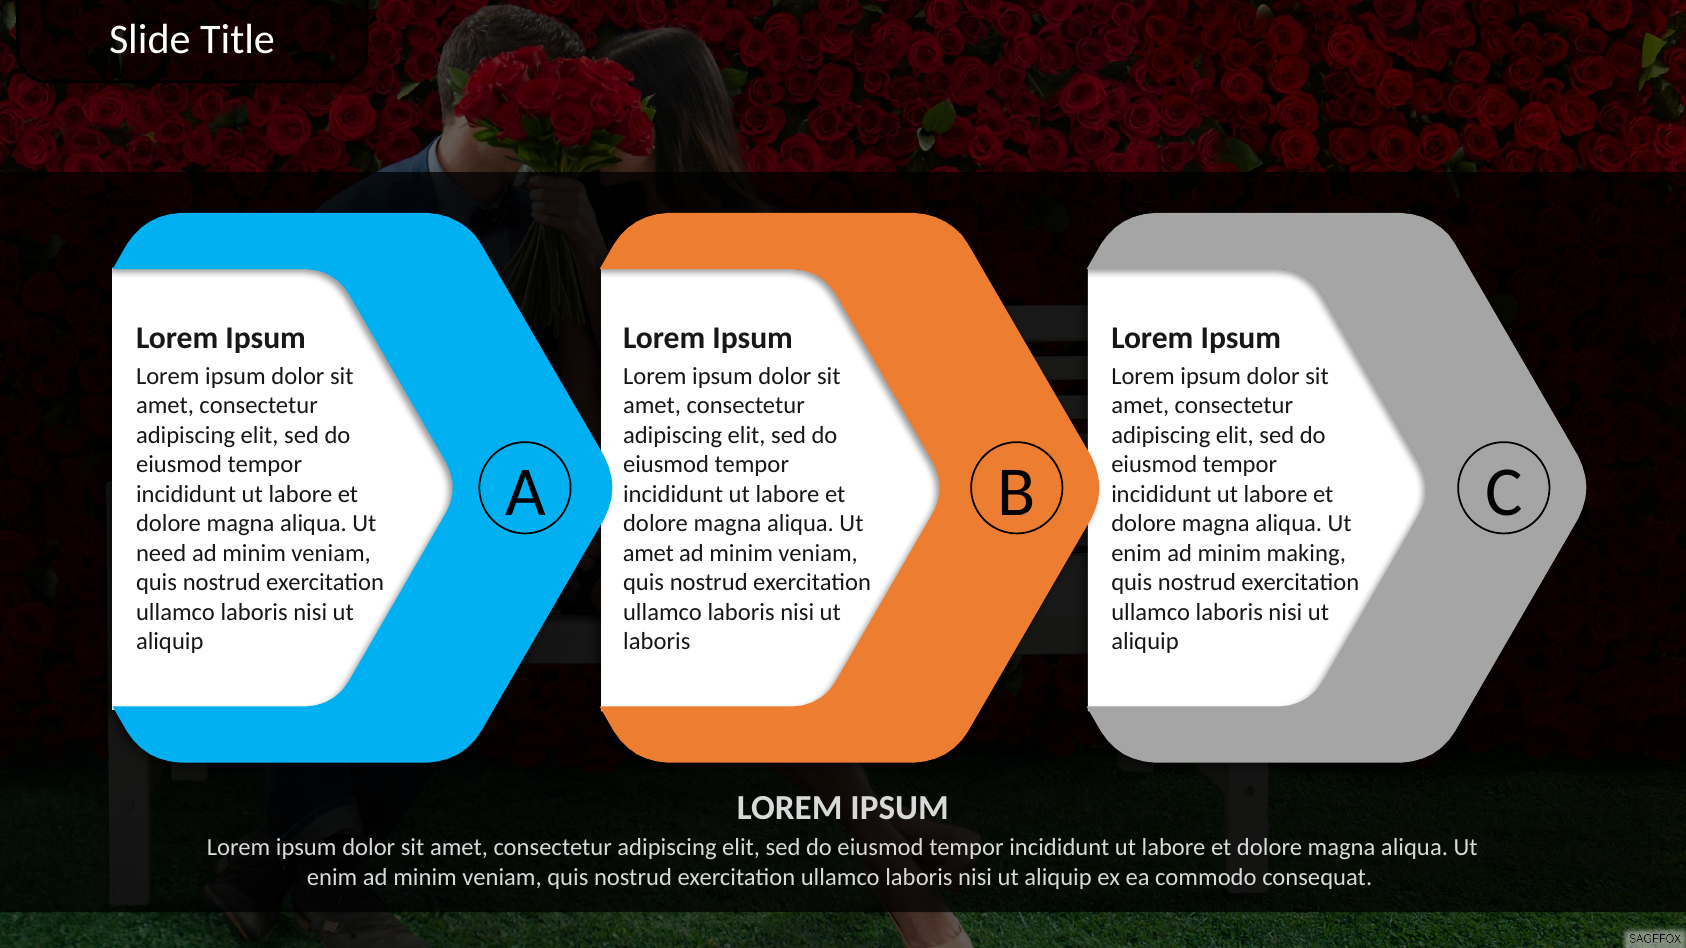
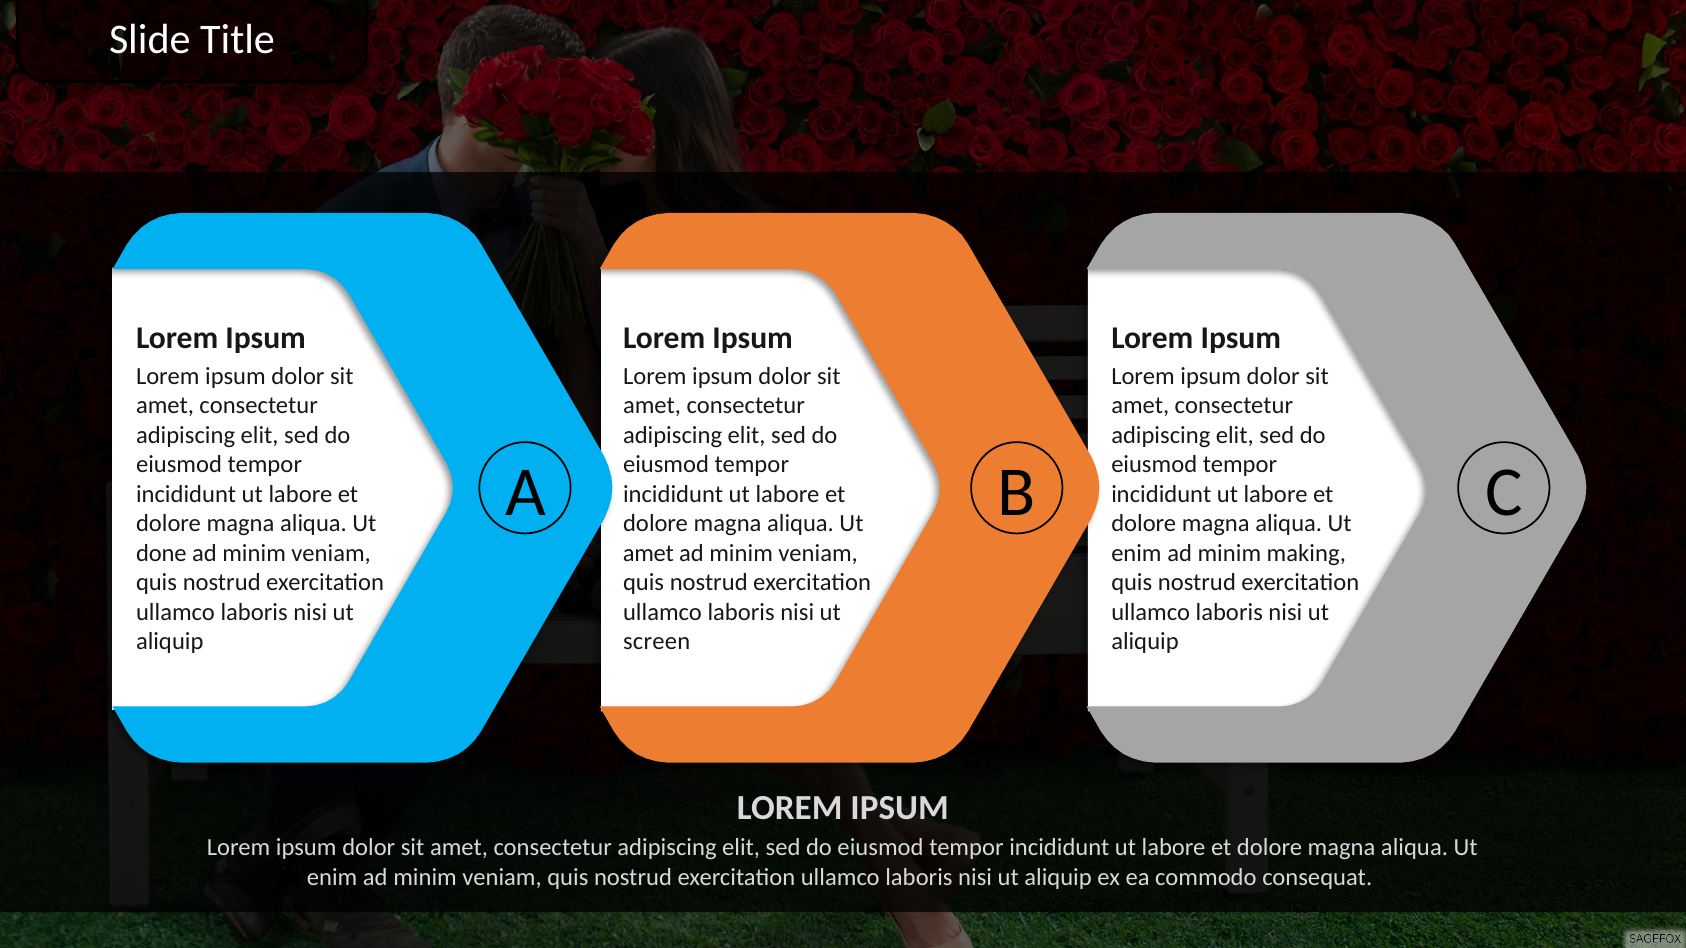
need: need -> done
laboris at (657, 642): laboris -> screen
